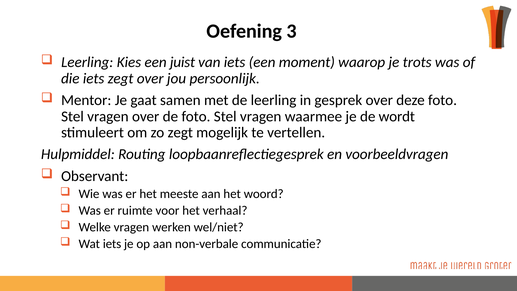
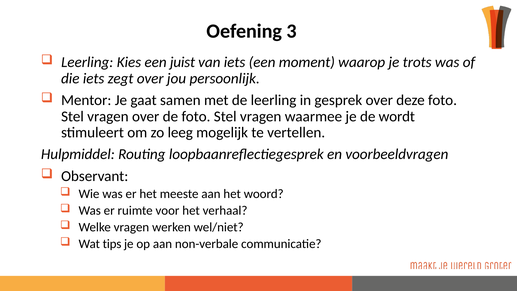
zo zegt: zegt -> leeg
Wat iets: iets -> tips
